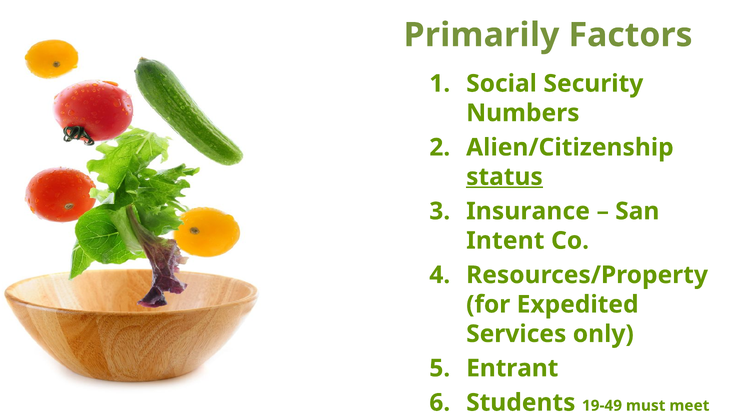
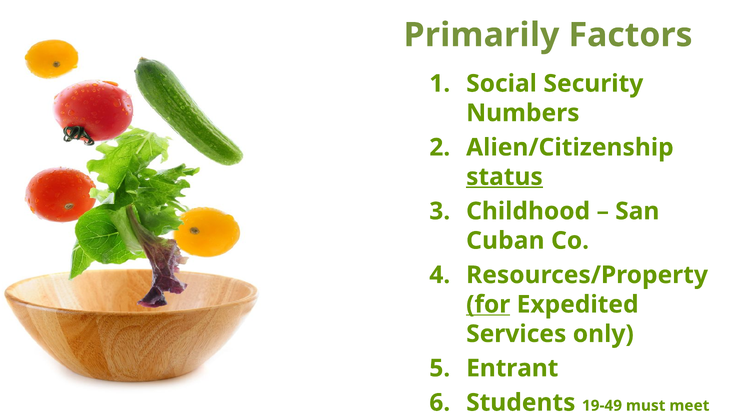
Insurance: Insurance -> Childhood
Intent: Intent -> Cuban
for underline: none -> present
